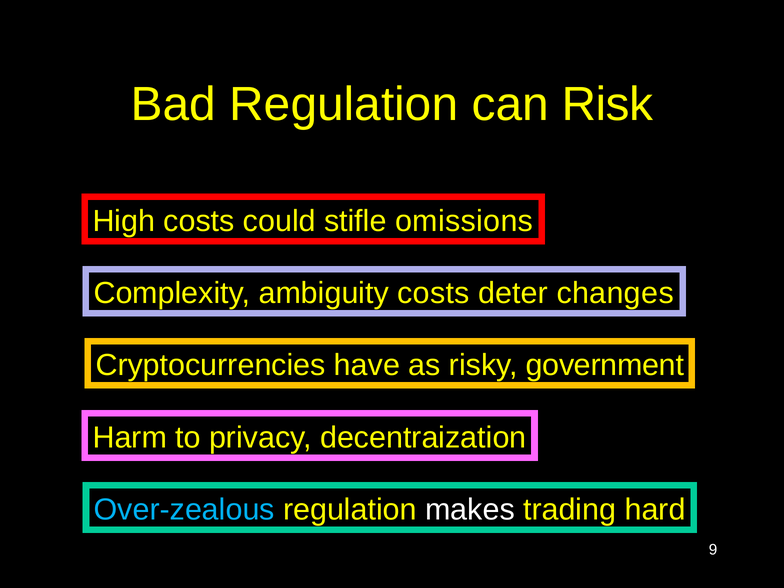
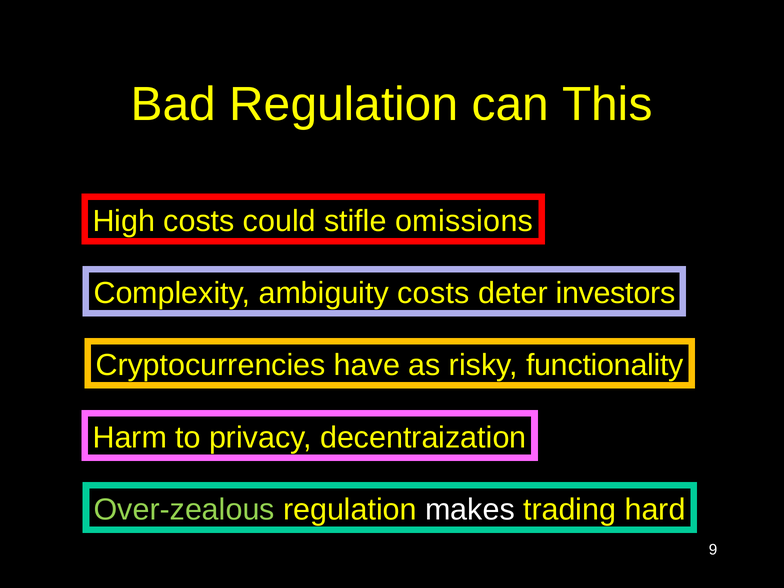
Risk: Risk -> This
changes: changes -> investors
government: government -> functionality
Over-zealous colour: light blue -> light green
